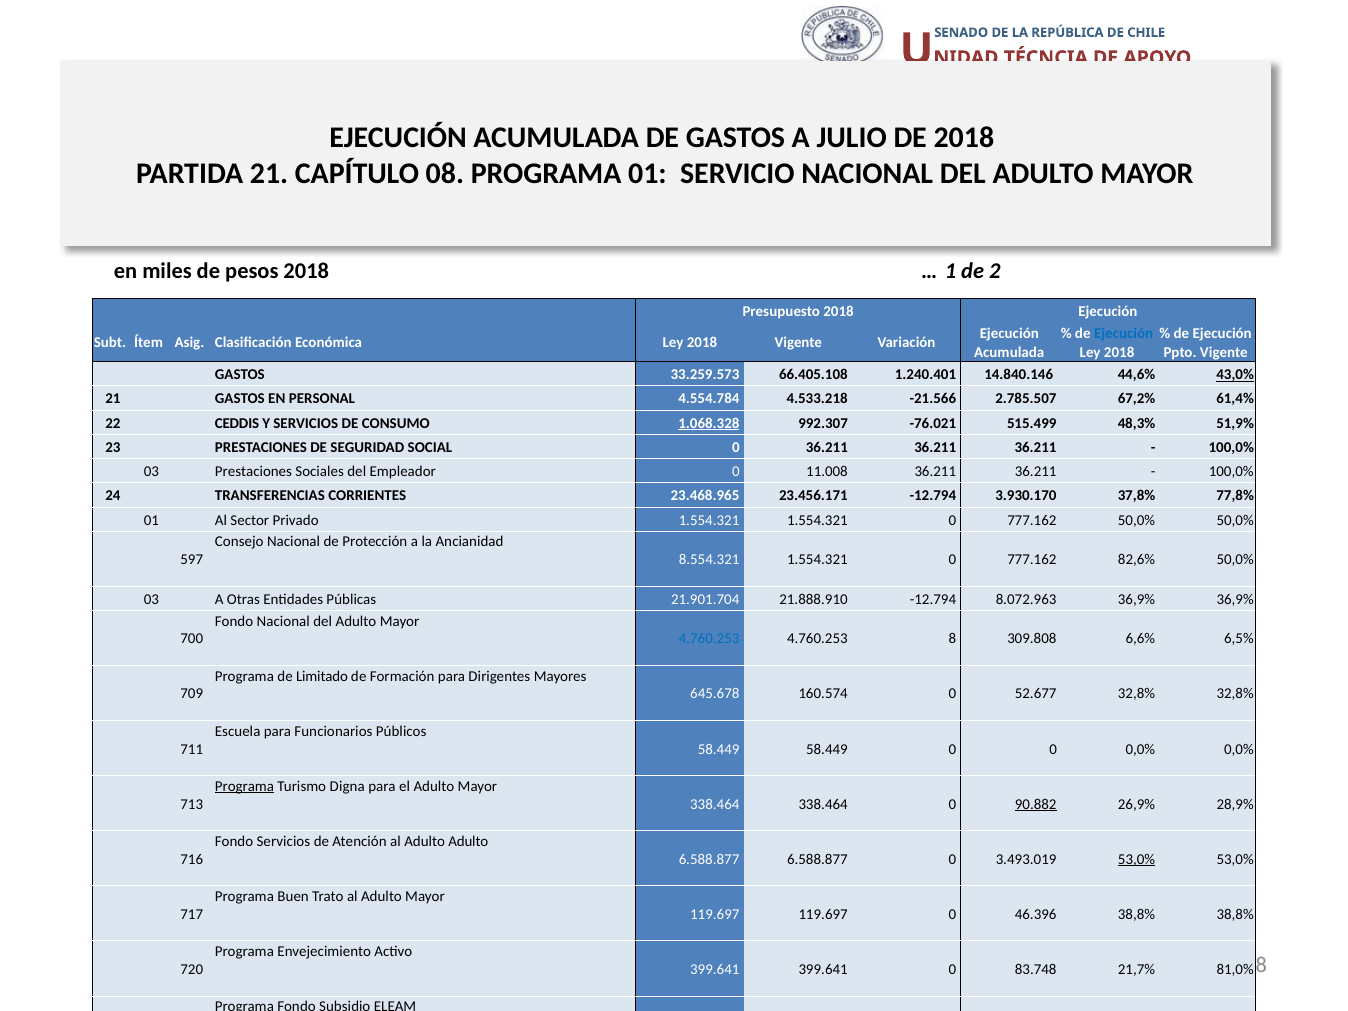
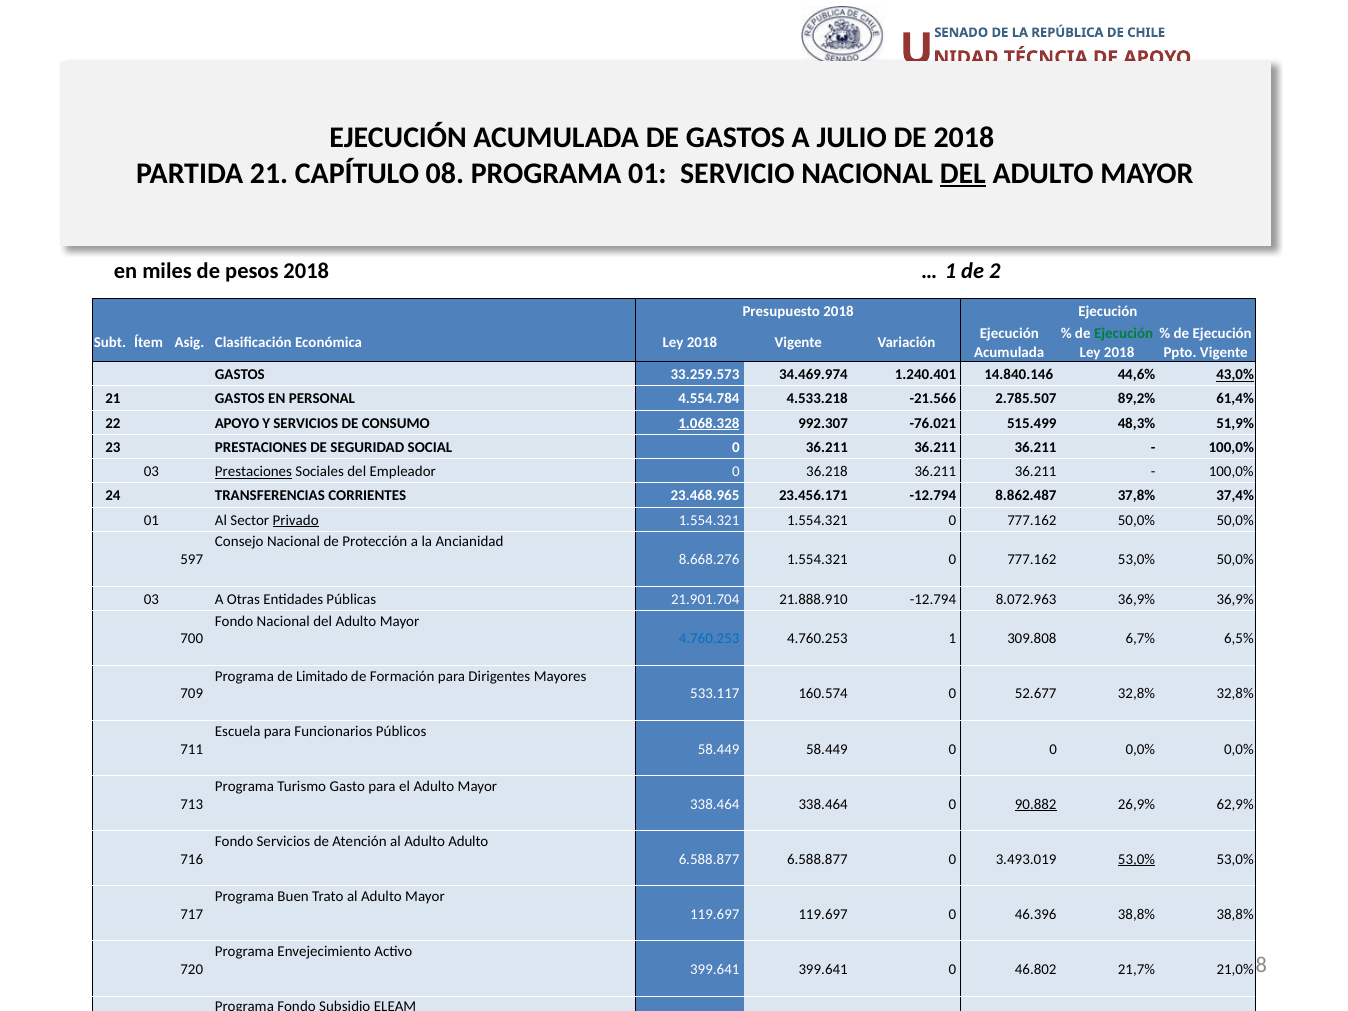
DEL at (963, 173) underline: none -> present
Ejecución at (1124, 334) colour: blue -> green
66.405.108: 66.405.108 -> 34.469.974
67,2%: 67,2% -> 89,2%
22 CEDDIS: CEDDIS -> APOYO
Prestaciones at (253, 472) underline: none -> present
11.008: 11.008 -> 36.218
3.930.170: 3.930.170 -> 8.862.487
77,8%: 77,8% -> 37,4%
Privado underline: none -> present
8.554.321: 8.554.321 -> 8.668.276
777.162 82,6%: 82,6% -> 53,0%
4.760.253 8: 8 -> 1
6,6%: 6,6% -> 6,7%
645.678: 645.678 -> 533.117
Programa at (245, 786) underline: present -> none
Digna: Digna -> Gasto
28,9%: 28,9% -> 62,9%
83.748: 83.748 -> 46.802
81,0%: 81,0% -> 21,0%
